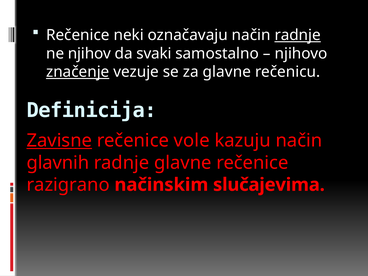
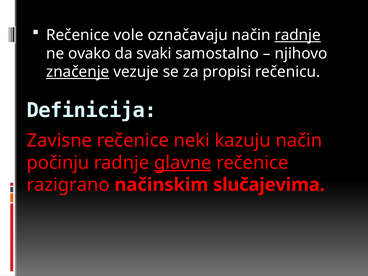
neki: neki -> vole
njihov: njihov -> ovako
za glavne: glavne -> propisi
Zavisne underline: present -> none
vole: vole -> neki
glavnih: glavnih -> počinju
glavne at (183, 163) underline: none -> present
